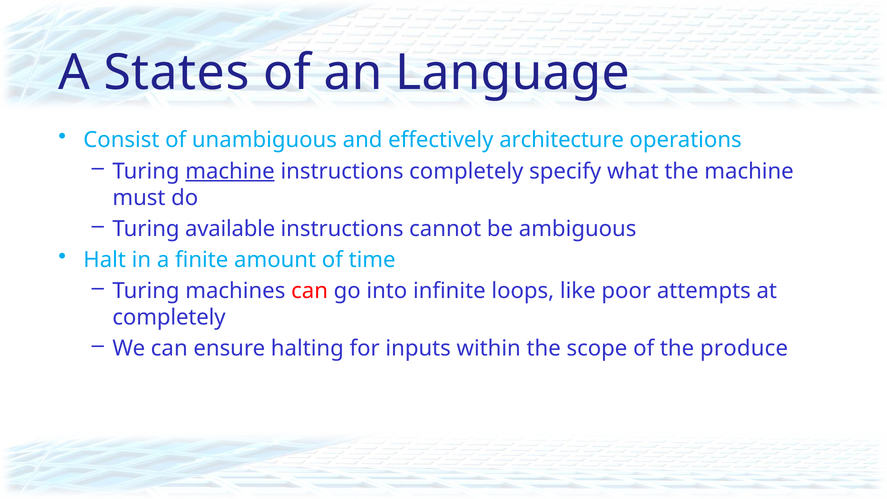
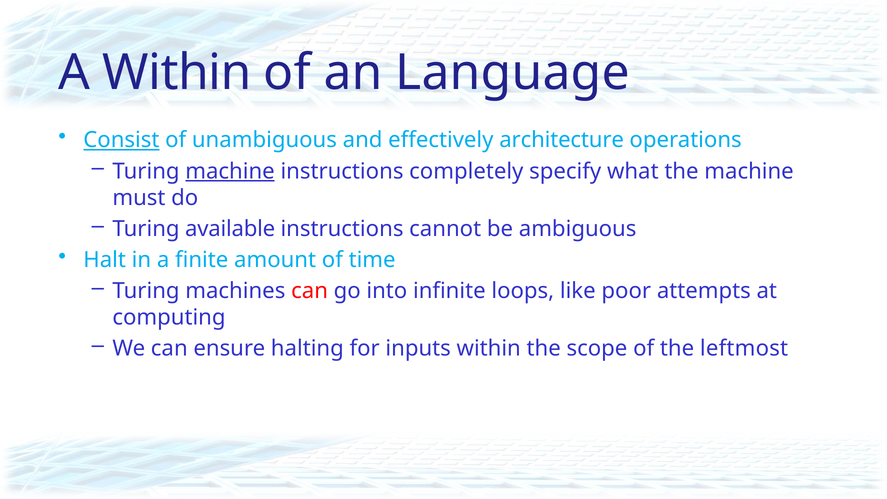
A States: States -> Within
Consist underline: none -> present
completely at (169, 318): completely -> computing
produce: produce -> leftmost
